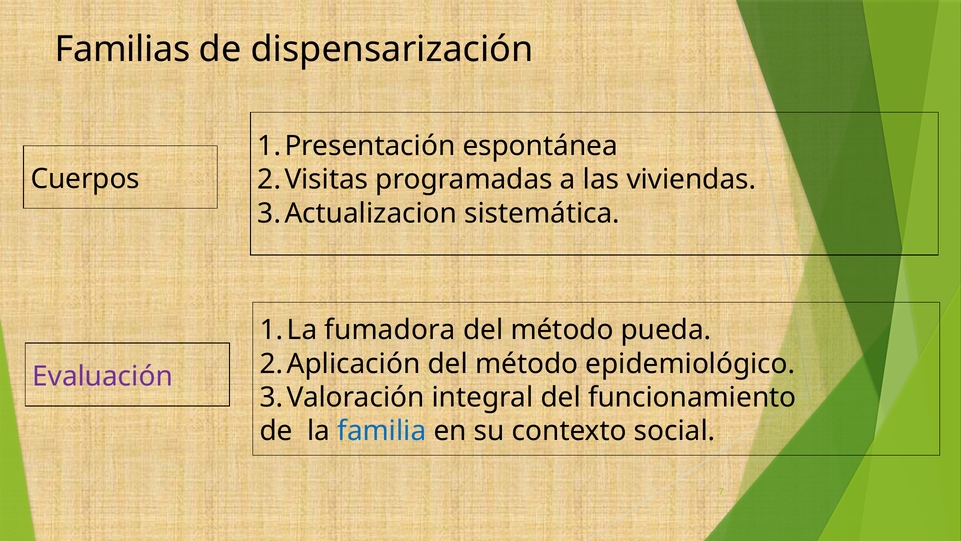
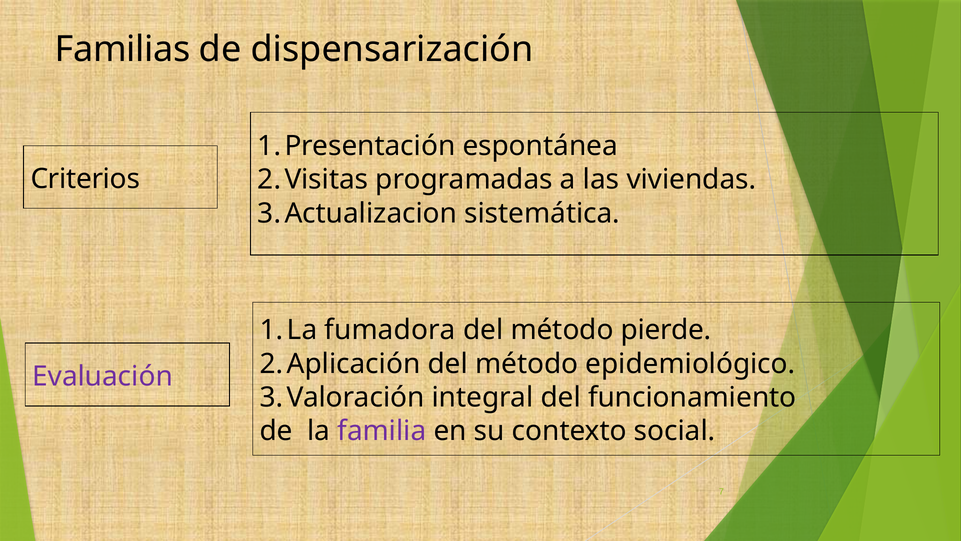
Cuerpos: Cuerpos -> Criterios
pueda: pueda -> pierde
familia colour: blue -> purple
